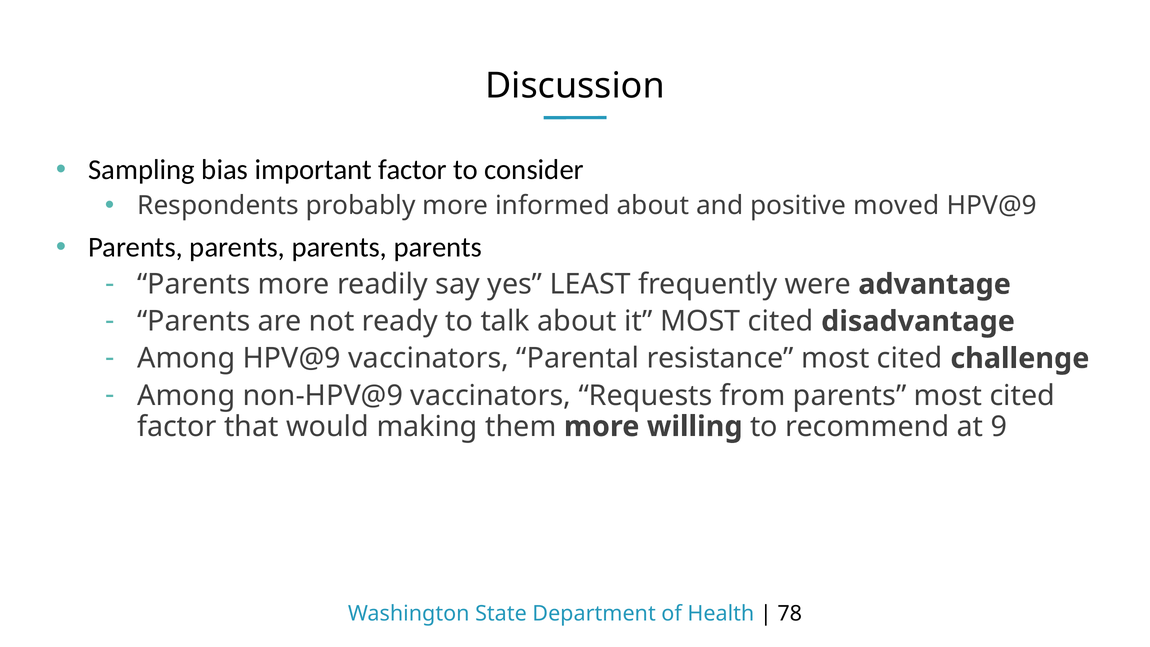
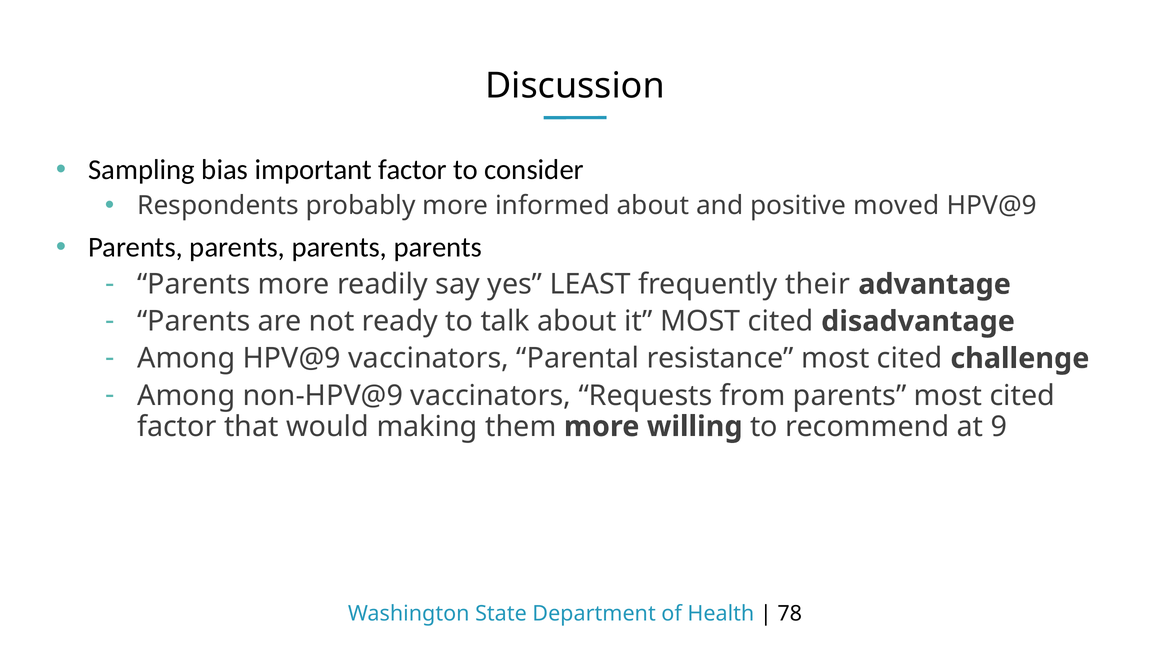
were: were -> their
